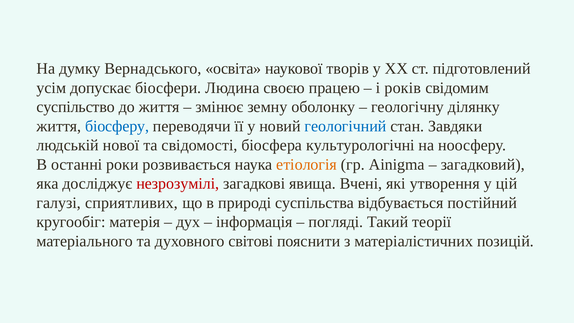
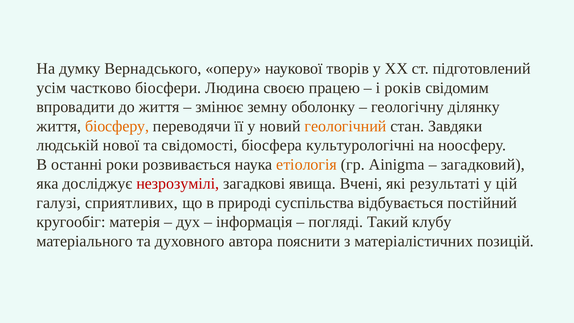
освіта: освіта -> оперу
допускає: допускає -> частково
суспільство: суспільство -> впровадити
біосферу colour: blue -> orange
геологічний colour: blue -> orange
утворення: утворення -> результаті
теорії: теорії -> клубу
світові: світові -> автора
